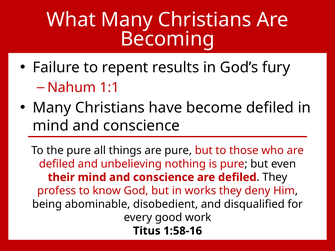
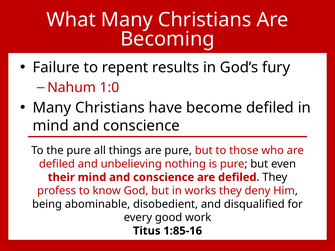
1:1: 1:1 -> 1:0
1:58-16: 1:58-16 -> 1:85-16
